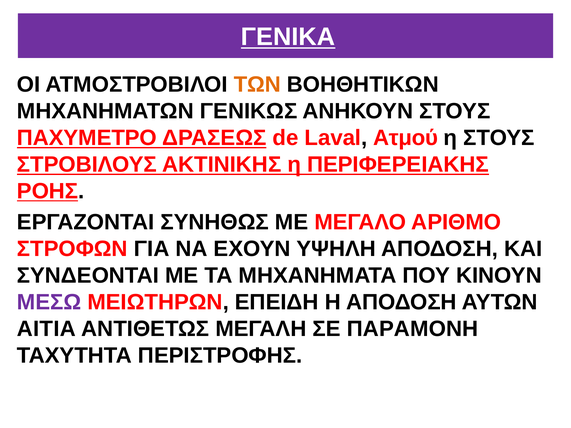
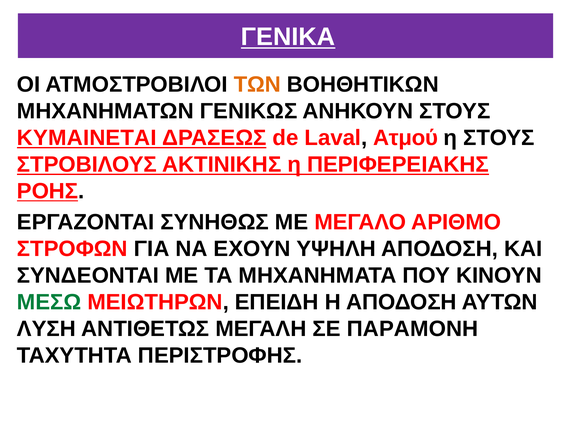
ΠΑΧΥΜΕΤΡΟ: ΠΑΧΥΜΕΤΡΟ -> ΚΥΜΑΙΝΕΤΑΙ
ΜΕΣΩ colour: purple -> green
ΑΙΤΙΑ: ΑΙΤΙΑ -> ΛΥΣΗ
